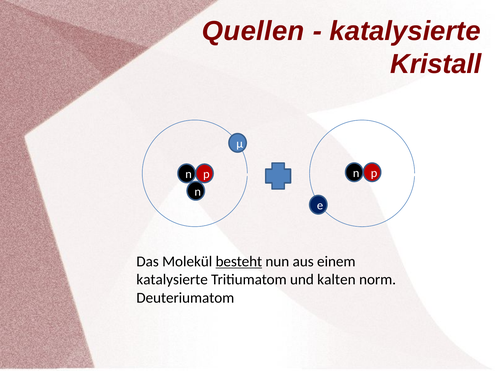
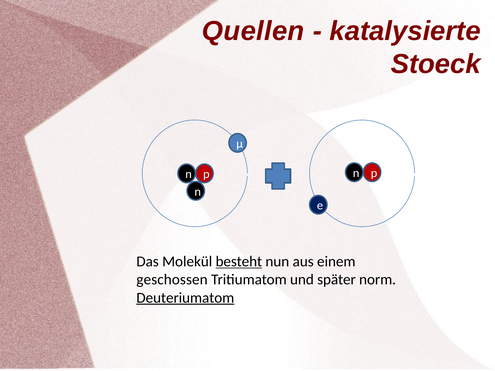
Kristall: Kristall -> Stoeck
katalysierte at (172, 280): katalysierte -> geschossen
kalten: kalten -> später
Deuteriumatom underline: none -> present
